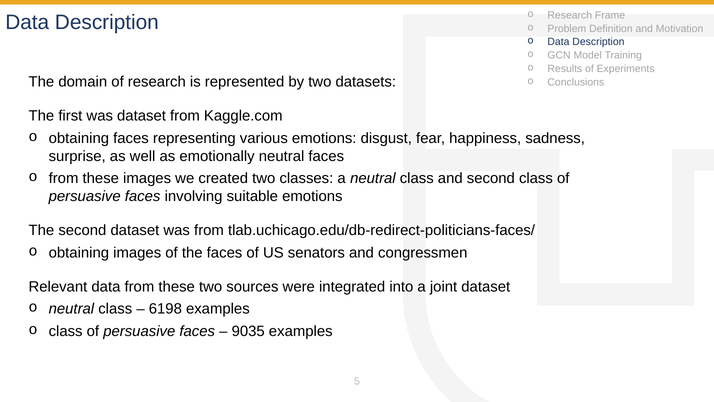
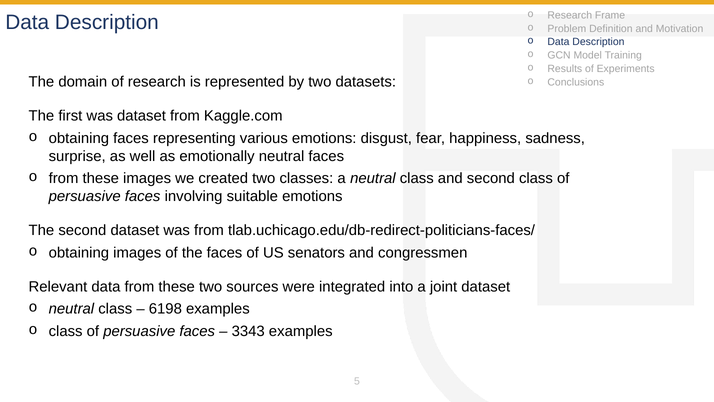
9035: 9035 -> 3343
